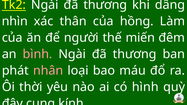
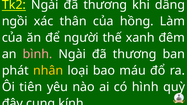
nhìn: nhìn -> ngồi
miến: miến -> xanh
nhân colour: pink -> yellow
thời: thời -> tiên
